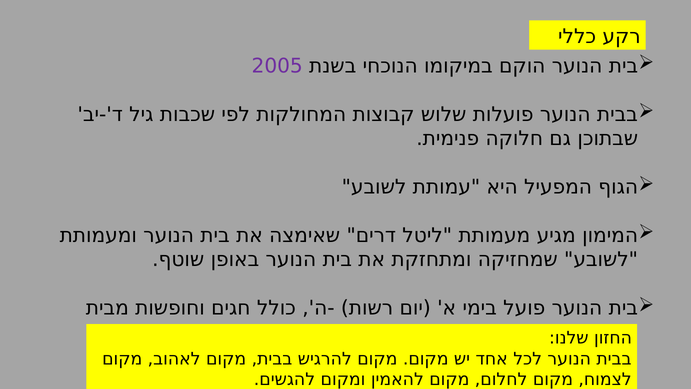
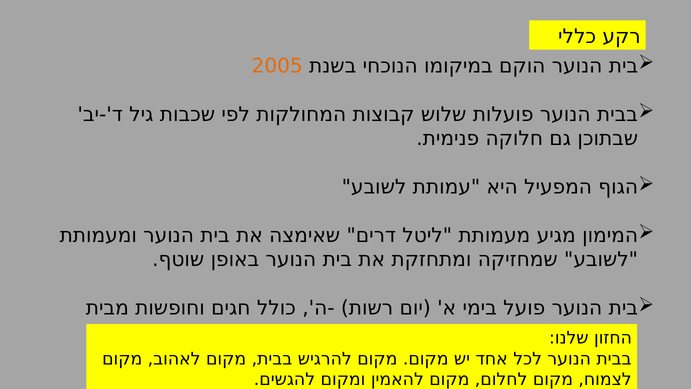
2005 colour: purple -> orange
